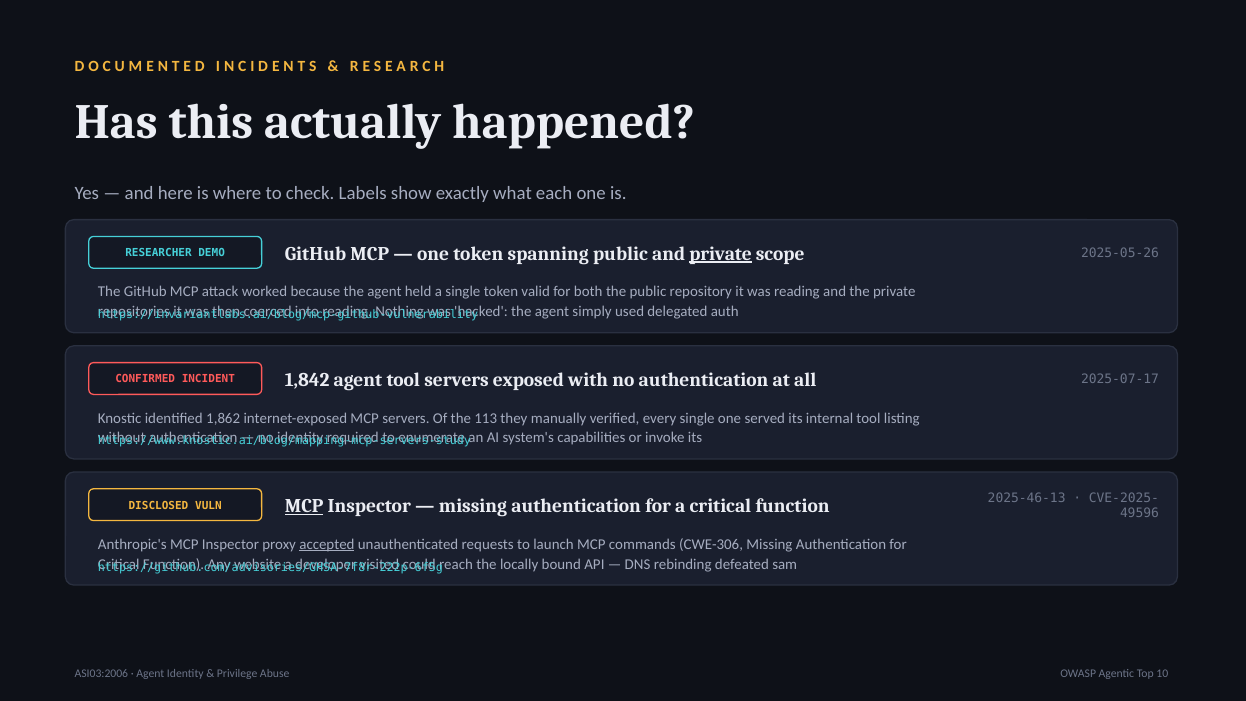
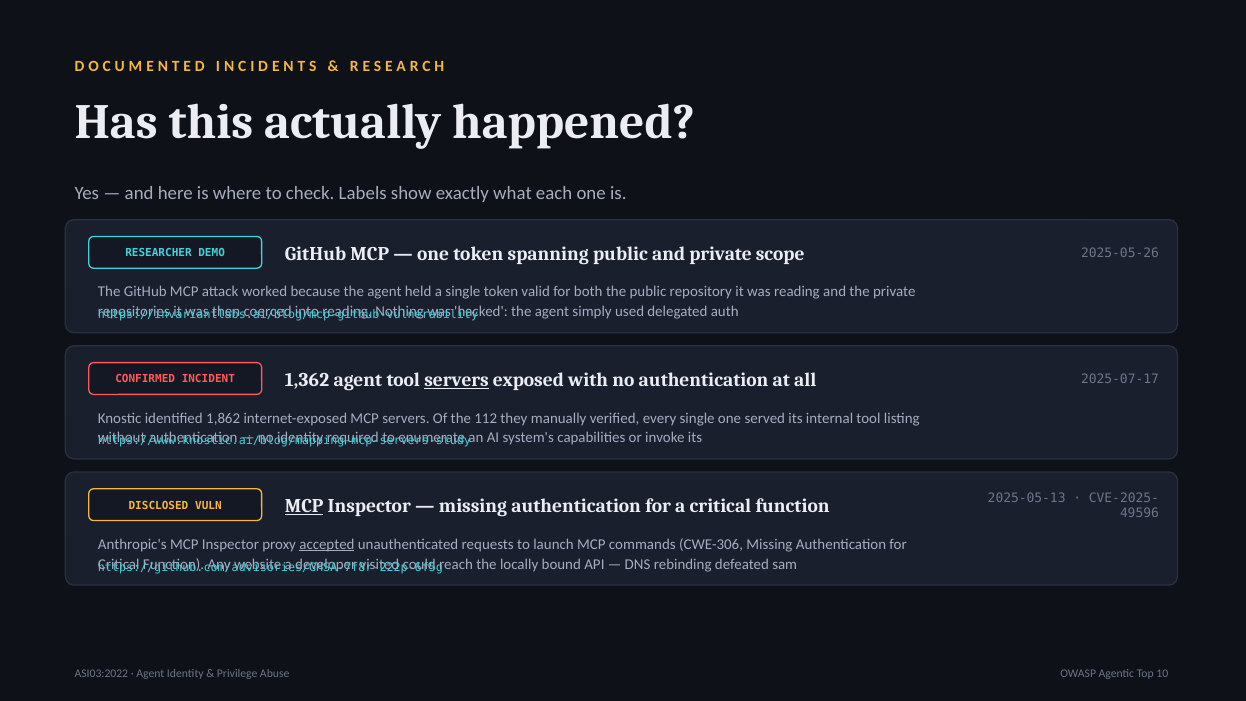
private at (721, 254) underline: present -> none
1,842: 1,842 -> 1,362
servers at (457, 380) underline: none -> present
113: 113 -> 112
2025-46-13: 2025-46-13 -> 2025-05-13
ASI03:2006: ASI03:2006 -> ASI03:2022
